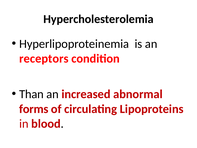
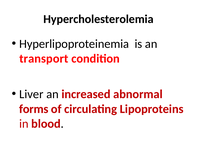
receptors: receptors -> transport
Than: Than -> Liver
